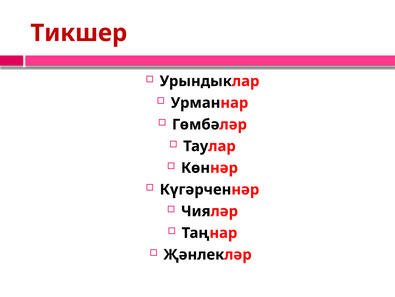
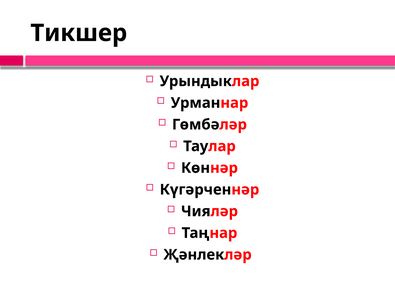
Тикшер colour: red -> black
